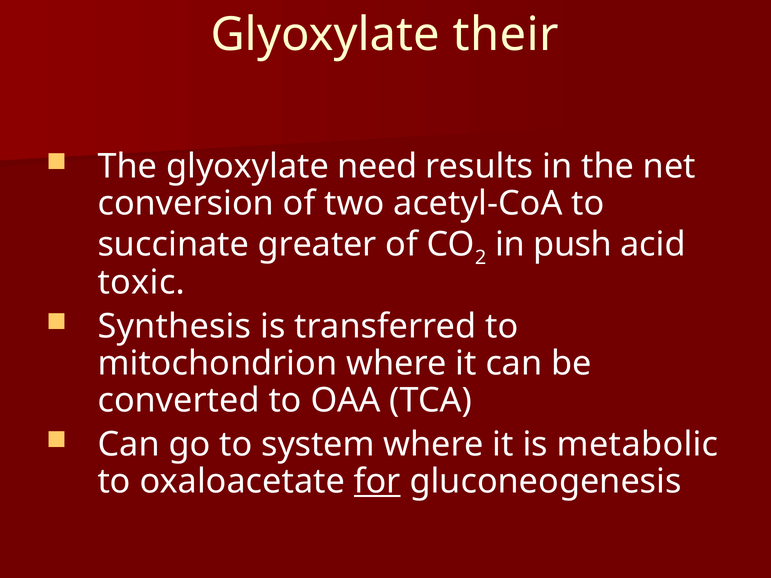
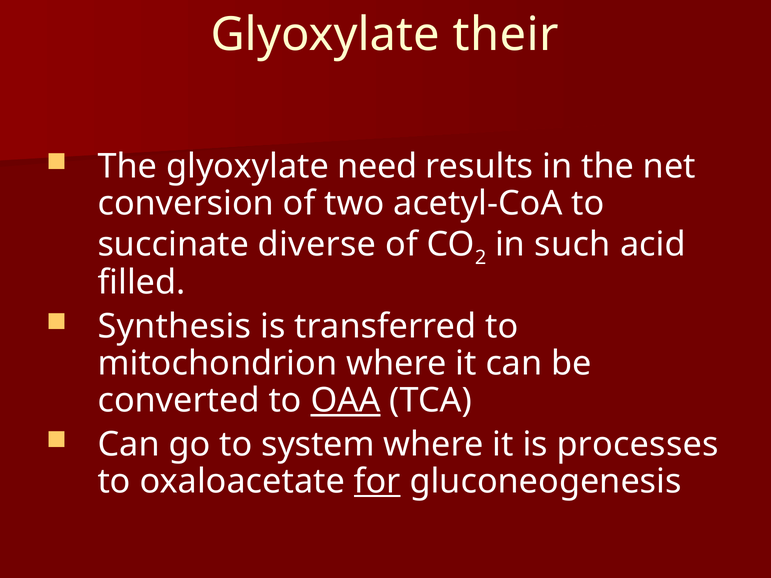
greater: greater -> diverse
push: push -> such
toxic: toxic -> filled
OAA underline: none -> present
metabolic: metabolic -> processes
